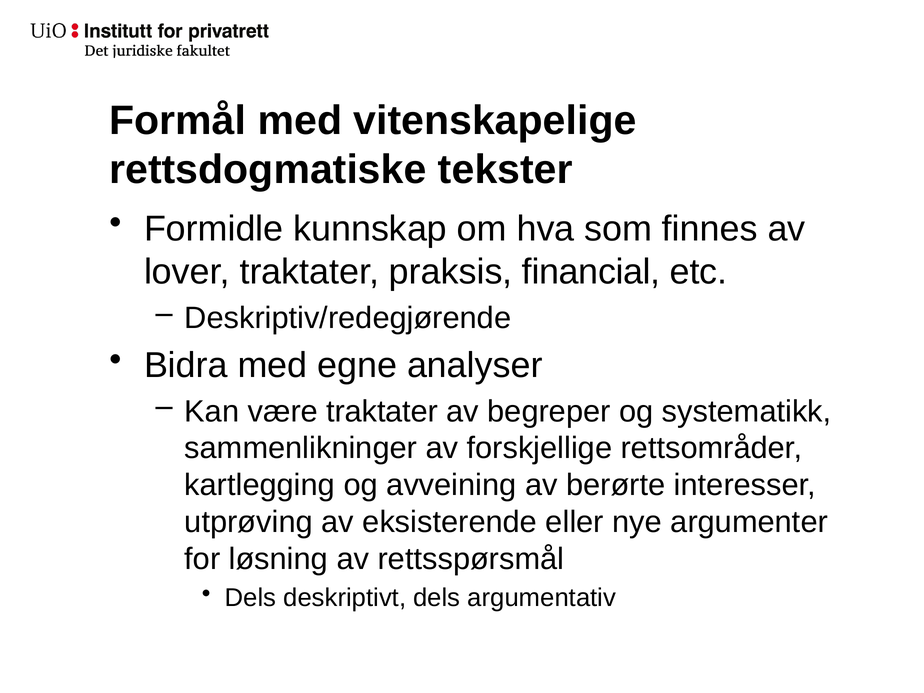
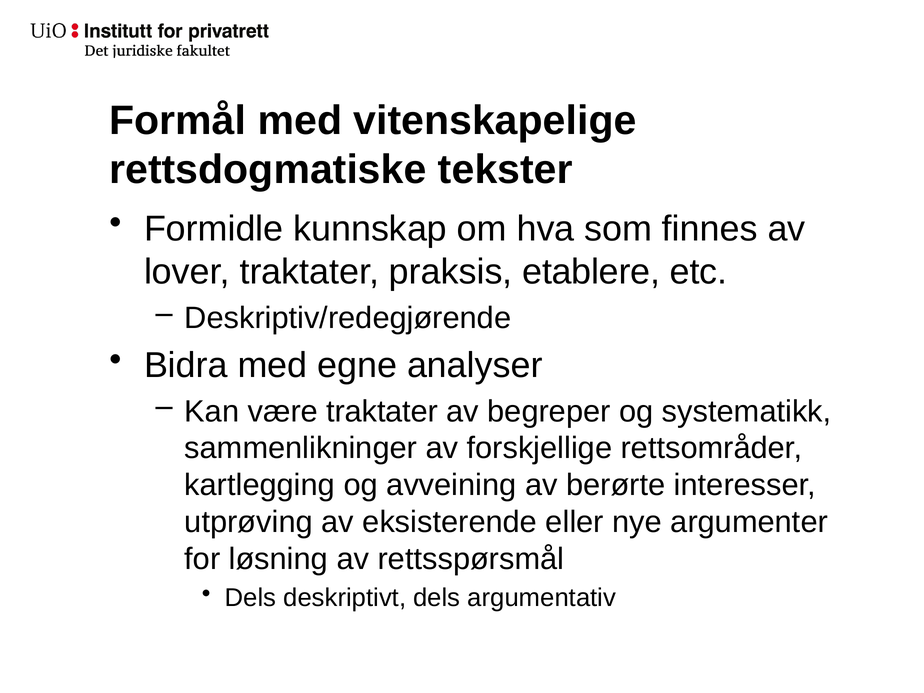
financial: financial -> etablere
